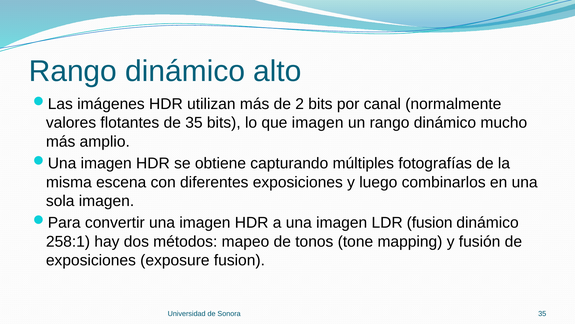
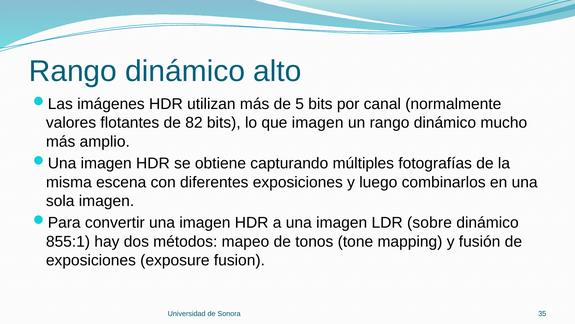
2: 2 -> 5
de 35: 35 -> 82
LDR fusion: fusion -> sobre
258:1: 258:1 -> 855:1
